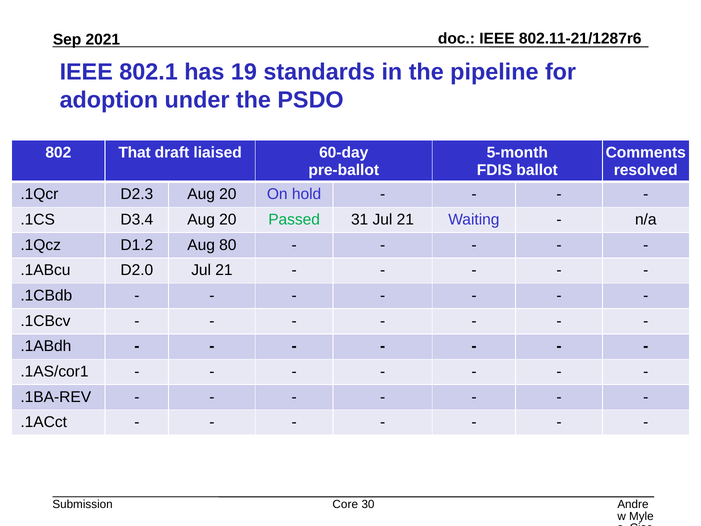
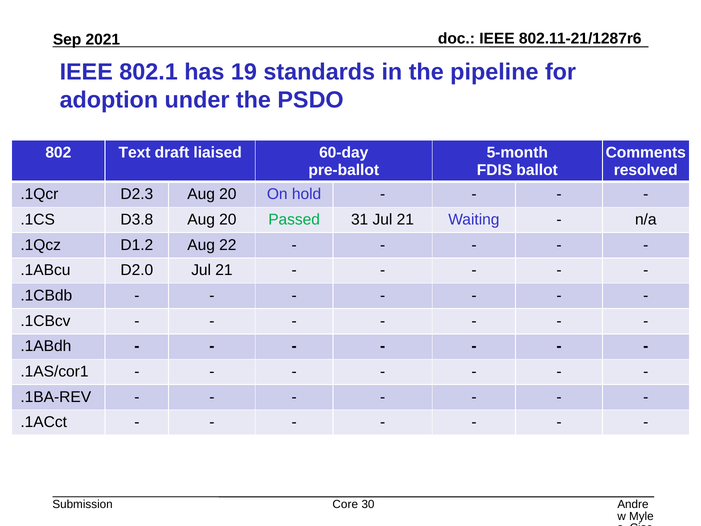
That: That -> Text
D3.4: D3.4 -> D3.8
80: 80 -> 22
